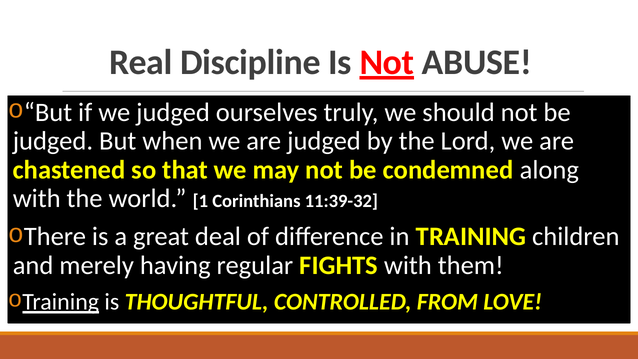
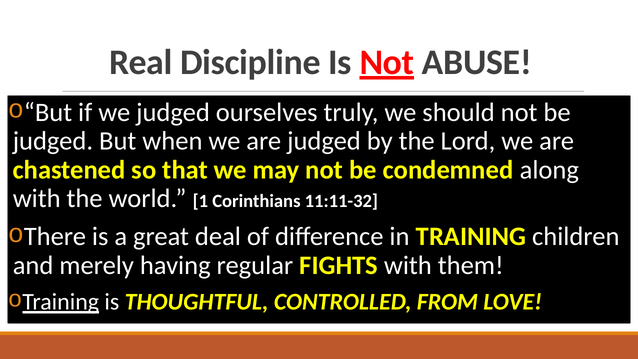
11:39-32: 11:39-32 -> 11:11-32
